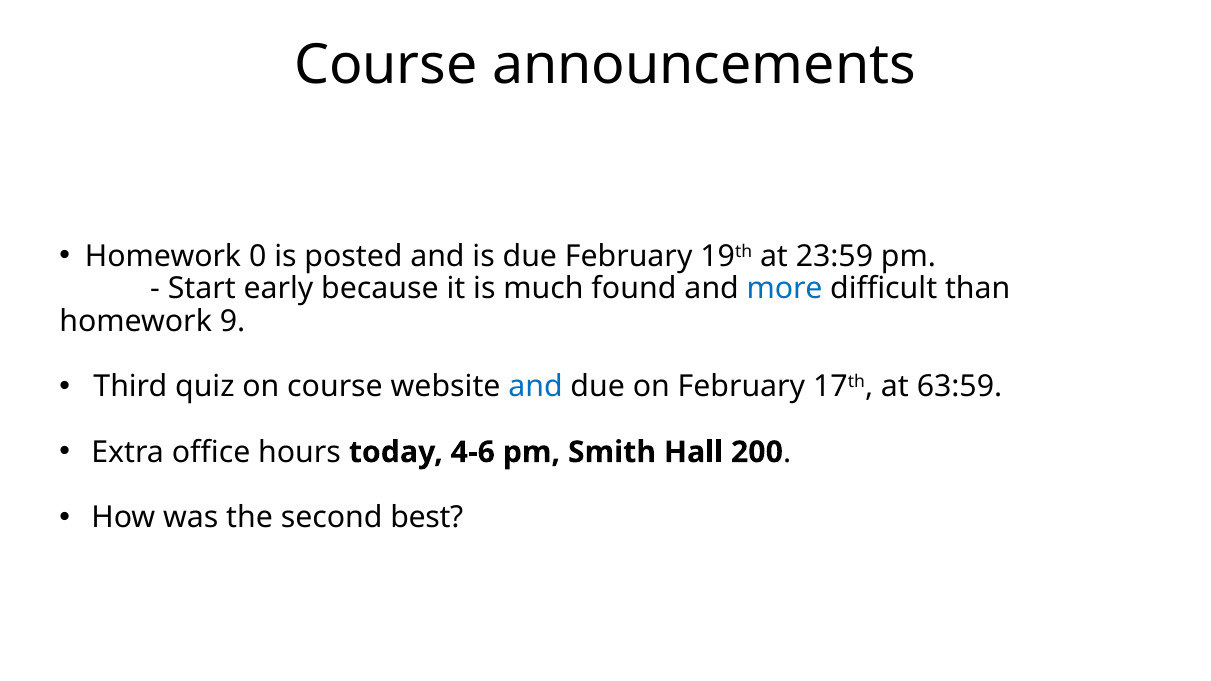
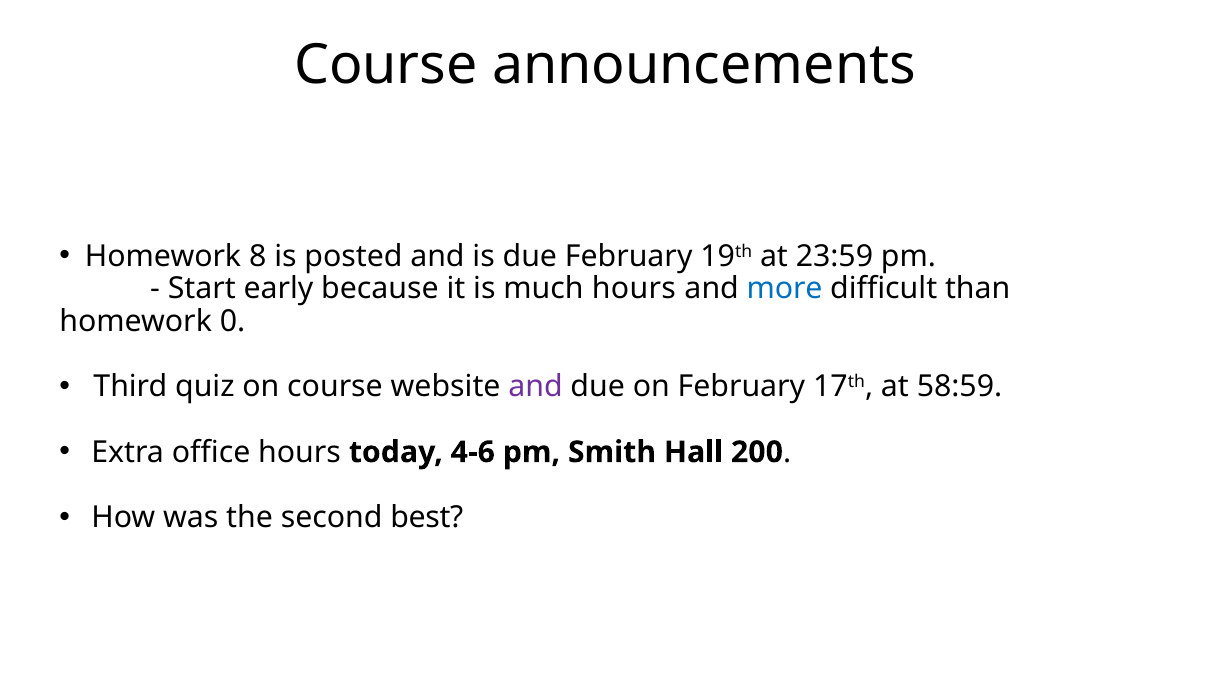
0: 0 -> 8
much found: found -> hours
9: 9 -> 0
and at (536, 387) colour: blue -> purple
63:59: 63:59 -> 58:59
